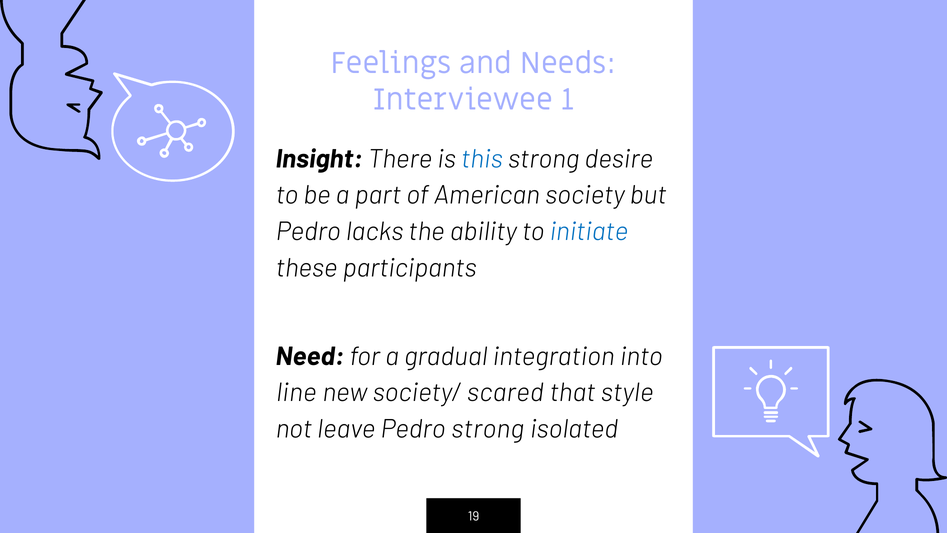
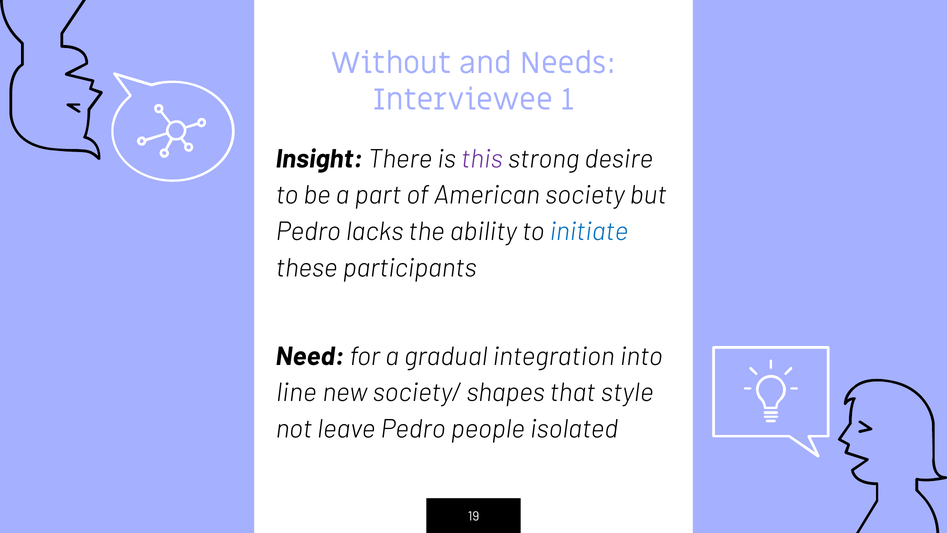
Feelings: Feelings -> Without
this colour: blue -> purple
scared: scared -> shapes
Pedro strong: strong -> people
